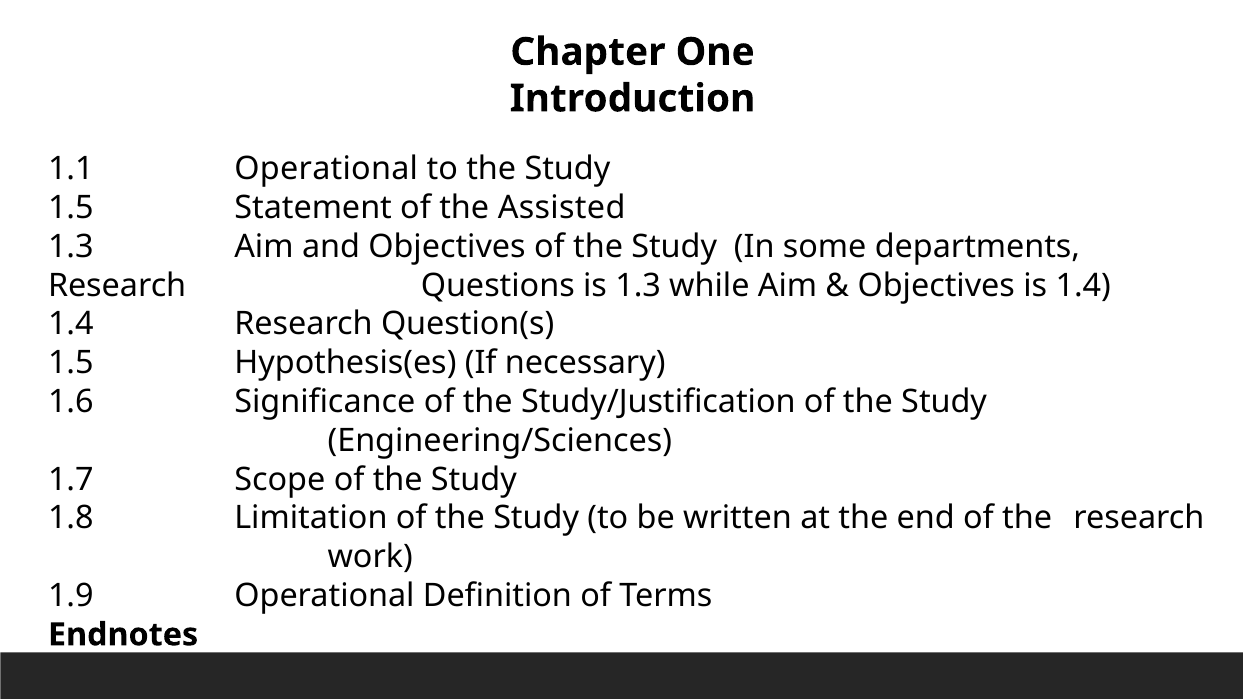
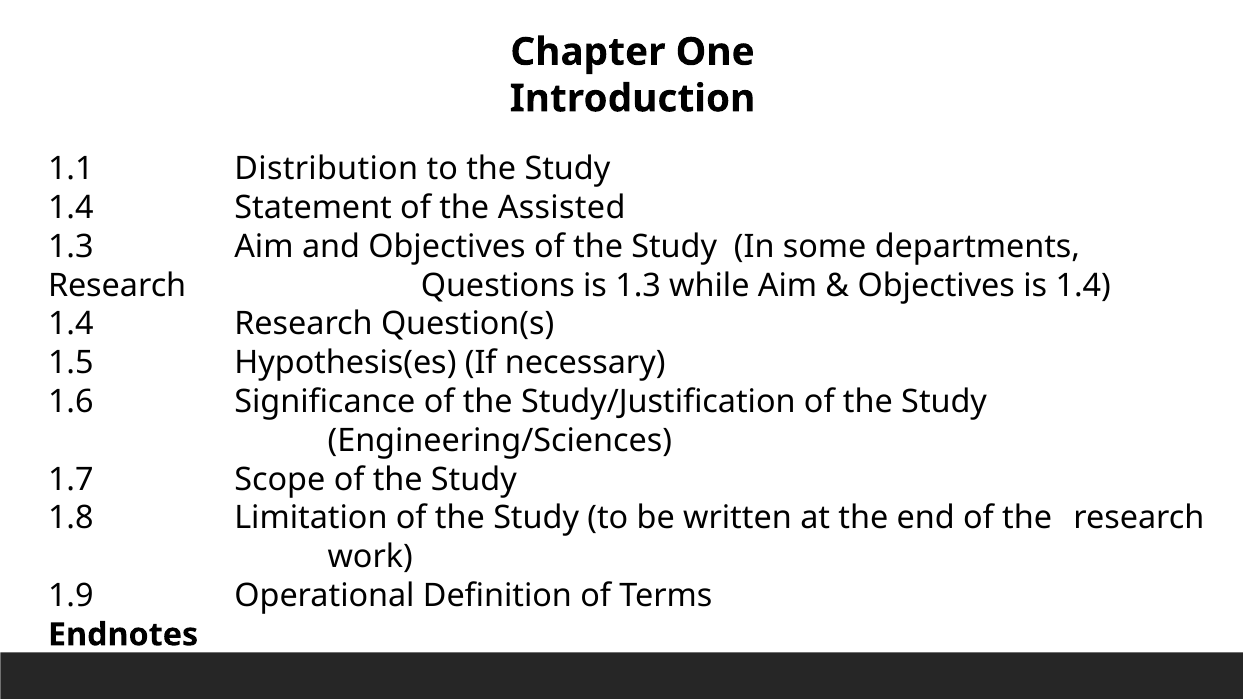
1.1 Operational: Operational -> Distribution
1.5 at (71, 208): 1.5 -> 1.4
